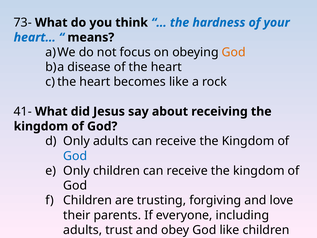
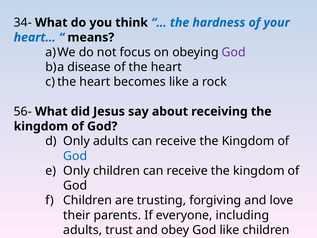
73-: 73- -> 34-
God at (234, 52) colour: orange -> purple
41-: 41- -> 56-
